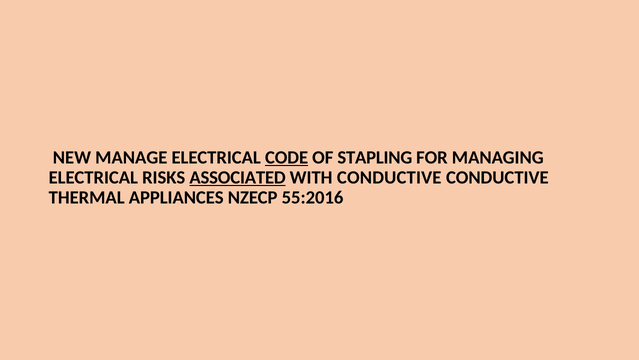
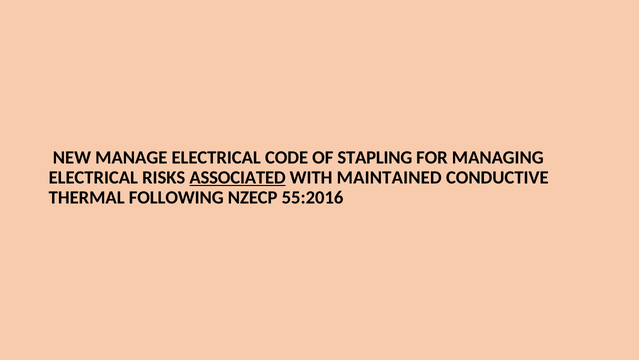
CODE underline: present -> none
WITH CONDUCTIVE: CONDUCTIVE -> MAINTAINED
APPLIANCES: APPLIANCES -> FOLLOWING
